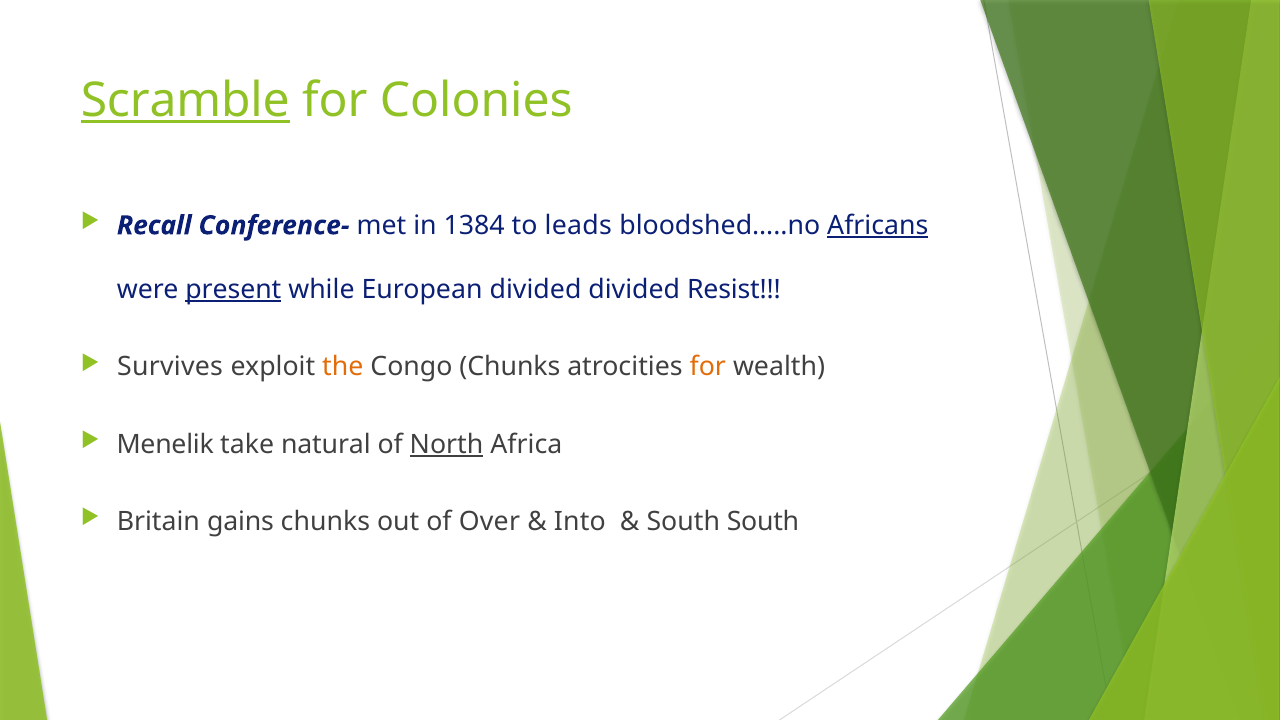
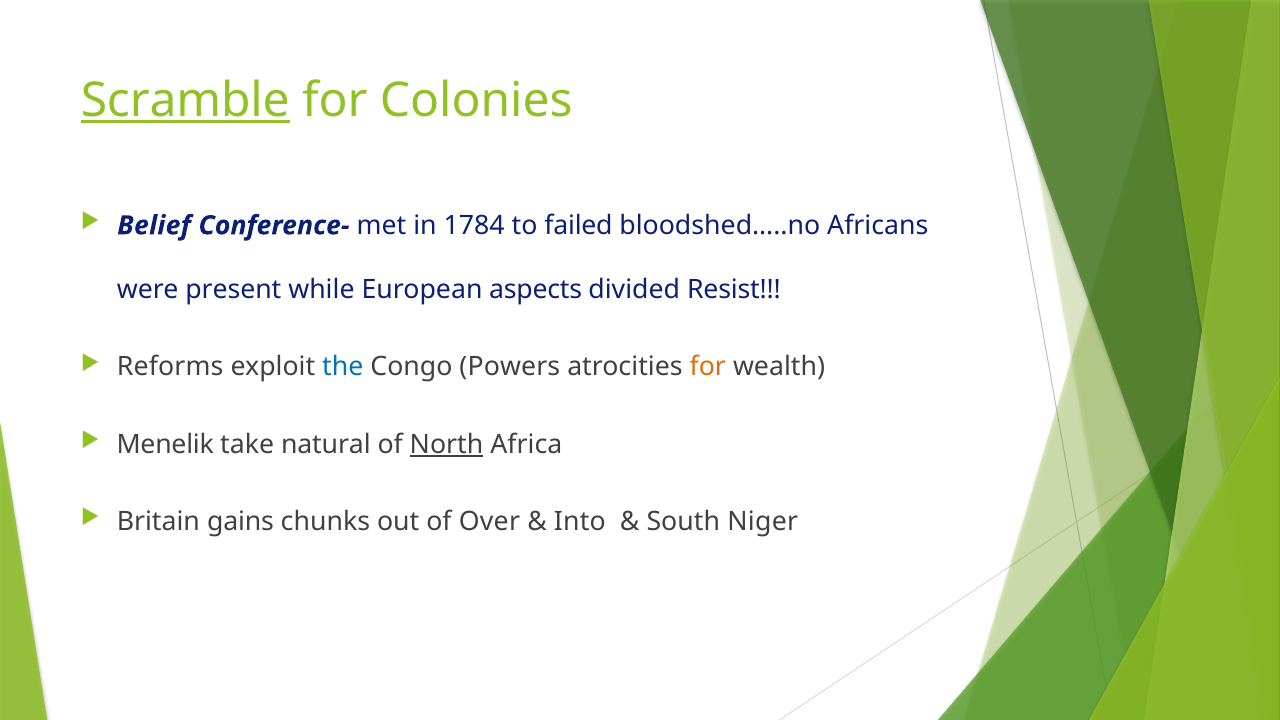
Recall: Recall -> Belief
1384: 1384 -> 1784
leads: leads -> failed
Africans underline: present -> none
present underline: present -> none
European divided: divided -> aspects
Survives: Survives -> Reforms
the colour: orange -> blue
Congo Chunks: Chunks -> Powers
South South: South -> Niger
